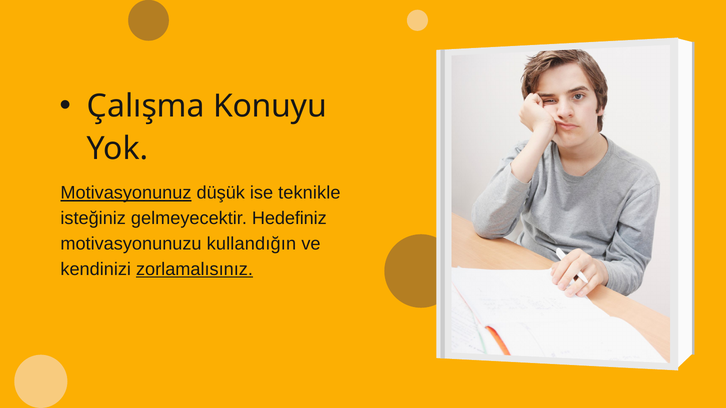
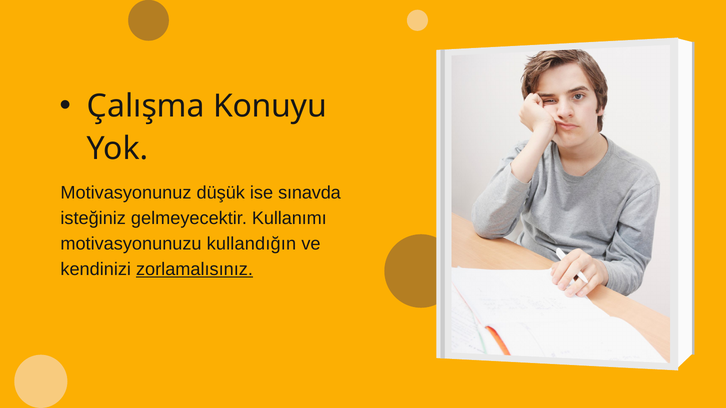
Motivasyonunuz underline: present -> none
teknikle: teknikle -> sınavda
Hedefiniz: Hedefiniz -> Kullanımı
